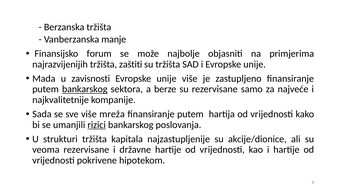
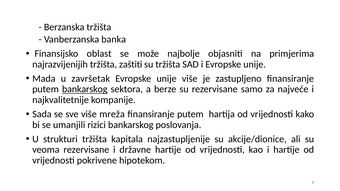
manje: manje -> banka
forum: forum -> oblast
zavisnosti: zavisnosti -> završetak
rizici underline: present -> none
